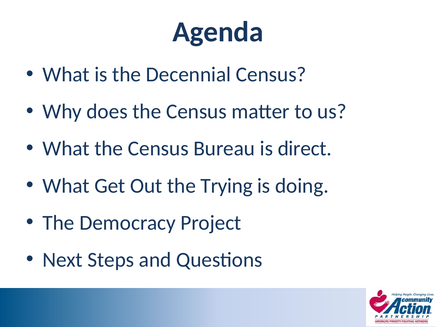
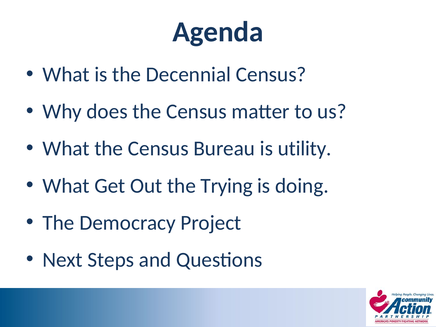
direct: direct -> utility
